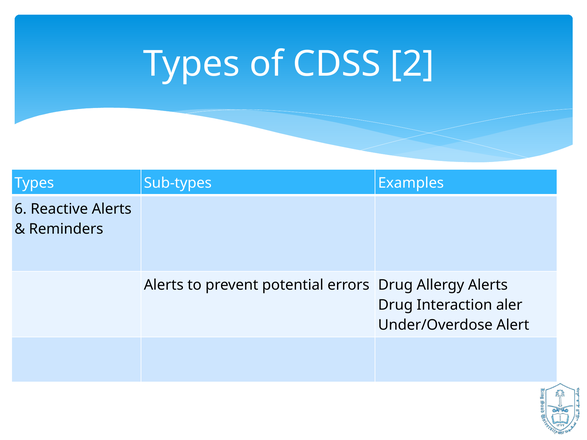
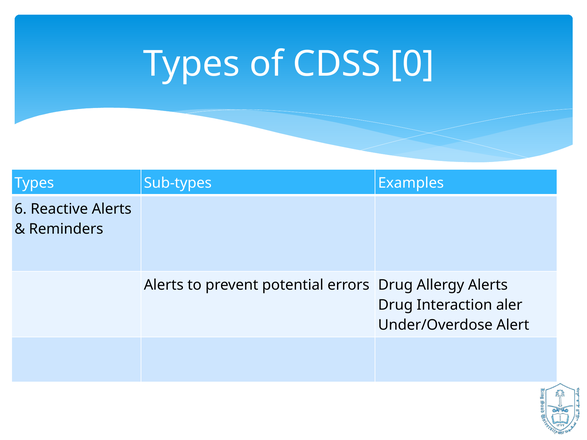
2: 2 -> 0
